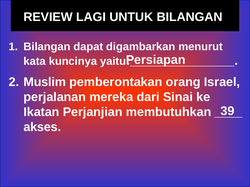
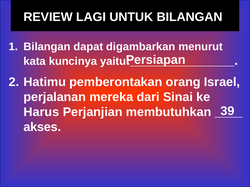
Muslim: Muslim -> Hatimu
Ikatan: Ikatan -> Harus
